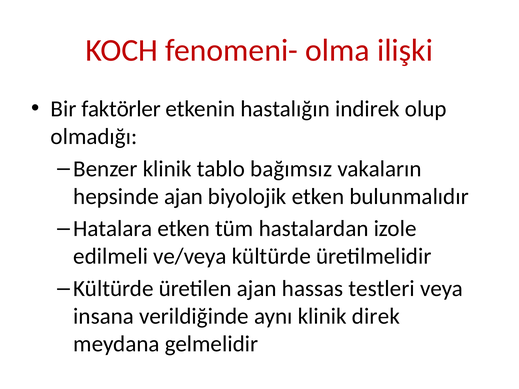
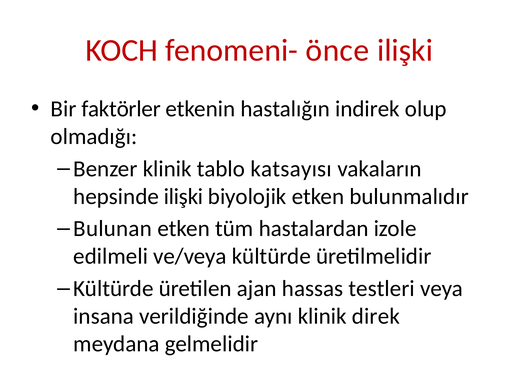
olma: olma -> önce
bağımsız: bağımsız -> katsayısı
hepsinde ajan: ajan -> ilişki
Hatalara: Hatalara -> Bulunan
